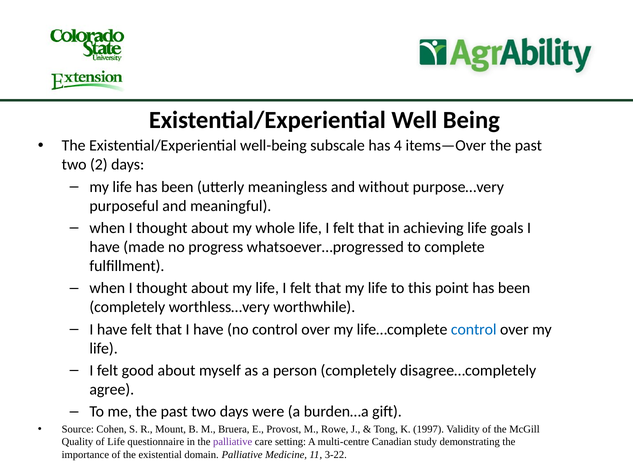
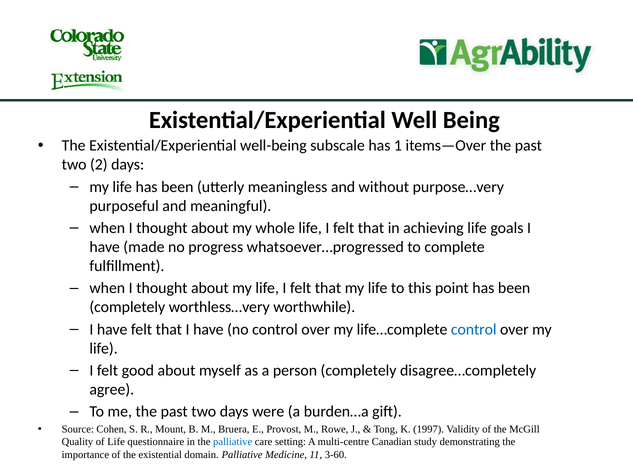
4: 4 -> 1
palliative at (233, 442) colour: purple -> blue
3-22: 3-22 -> 3-60
